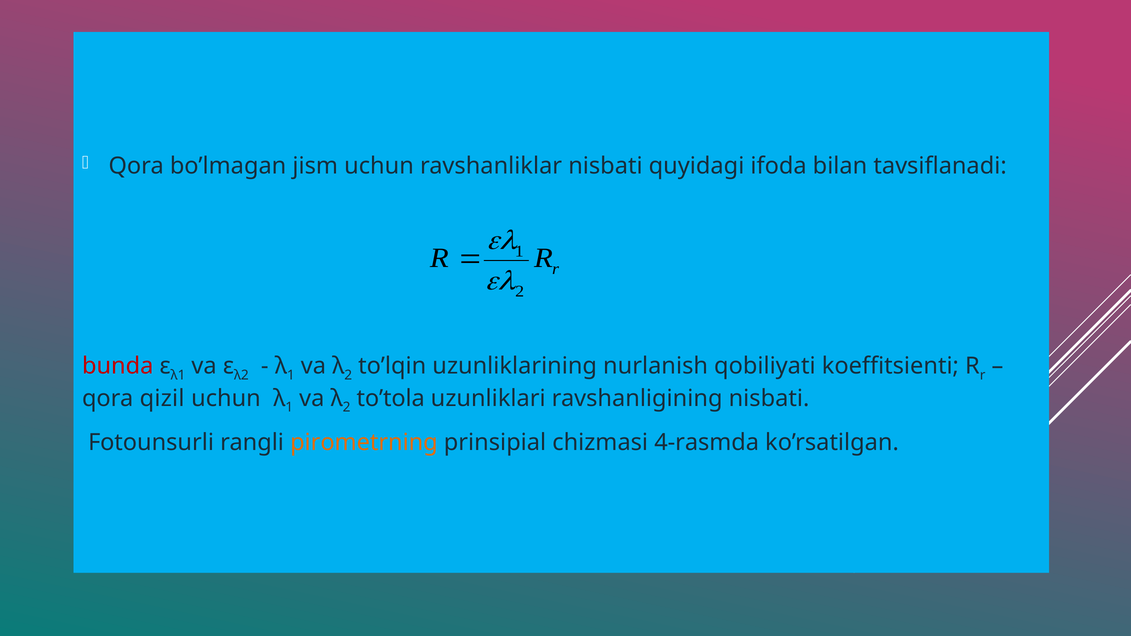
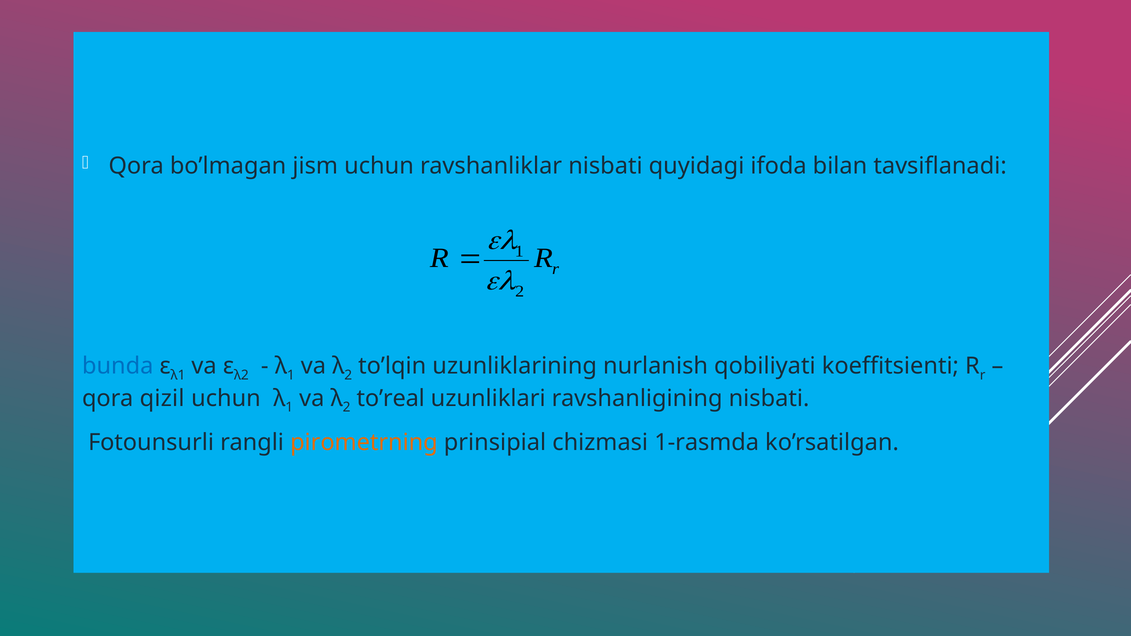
bunda colour: red -> blue
to’tola: to’tola -> to’real
4-rasmda: 4-rasmda -> 1-rasmda
